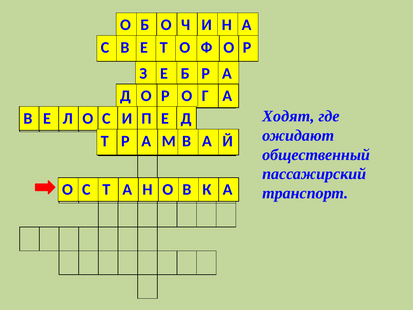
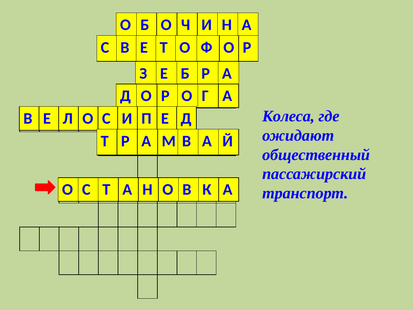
Ходят: Ходят -> Колеса
